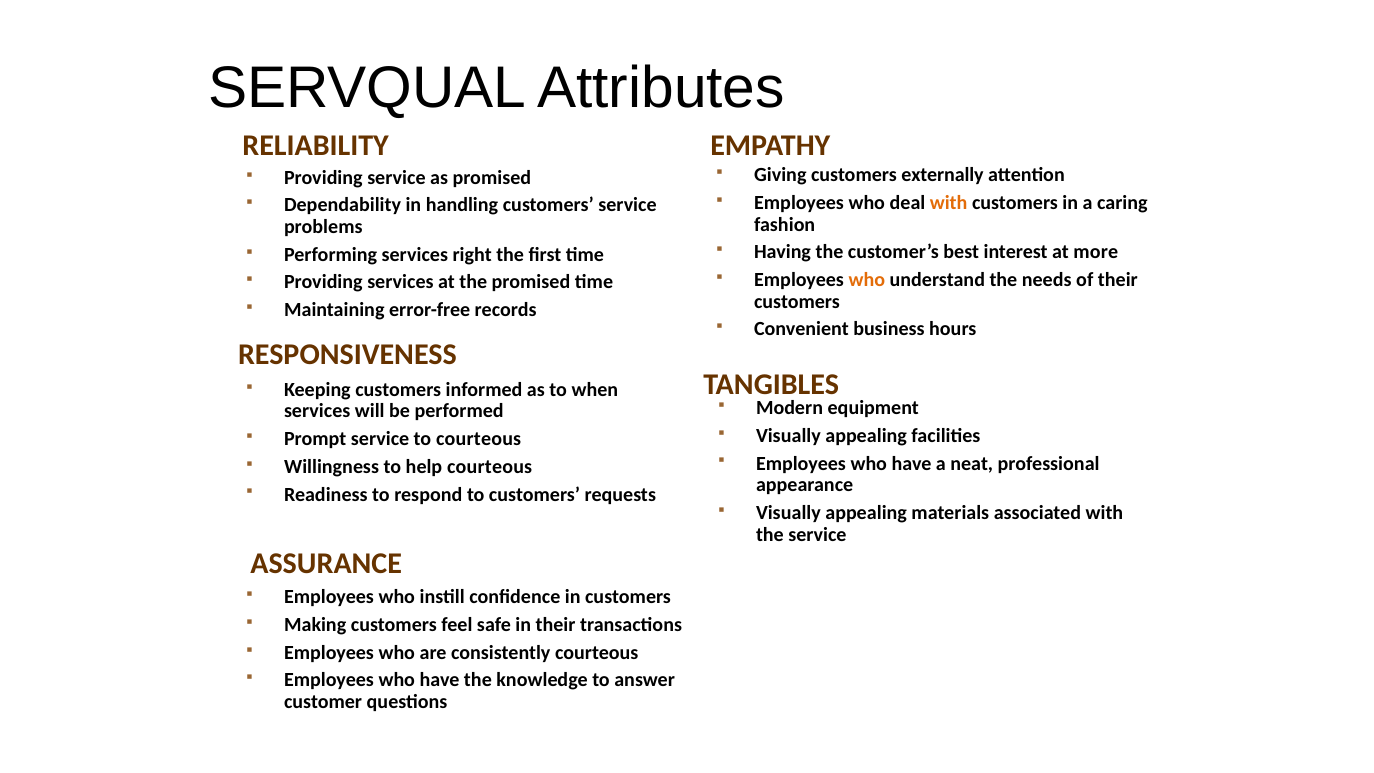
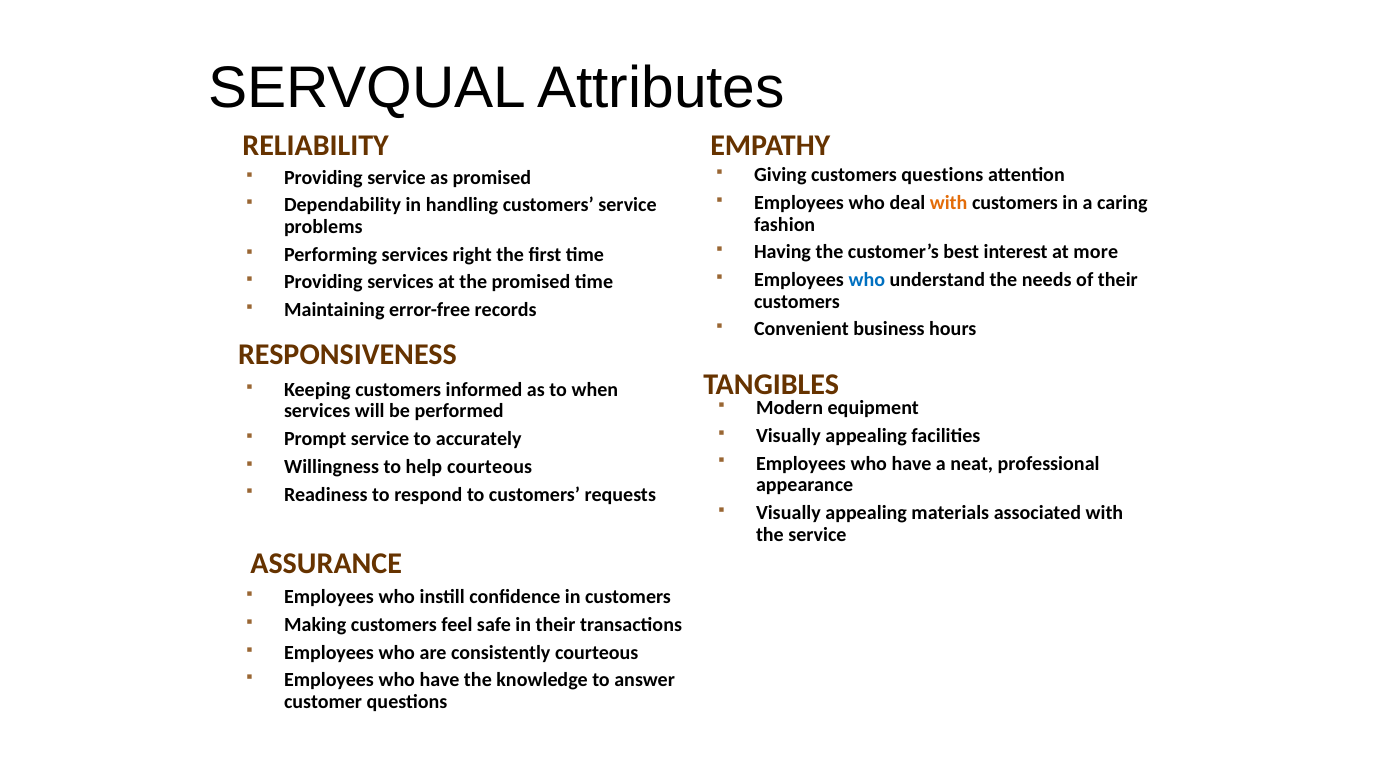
customers externally: externally -> questions
who at (867, 280) colour: orange -> blue
to courteous: courteous -> accurately
